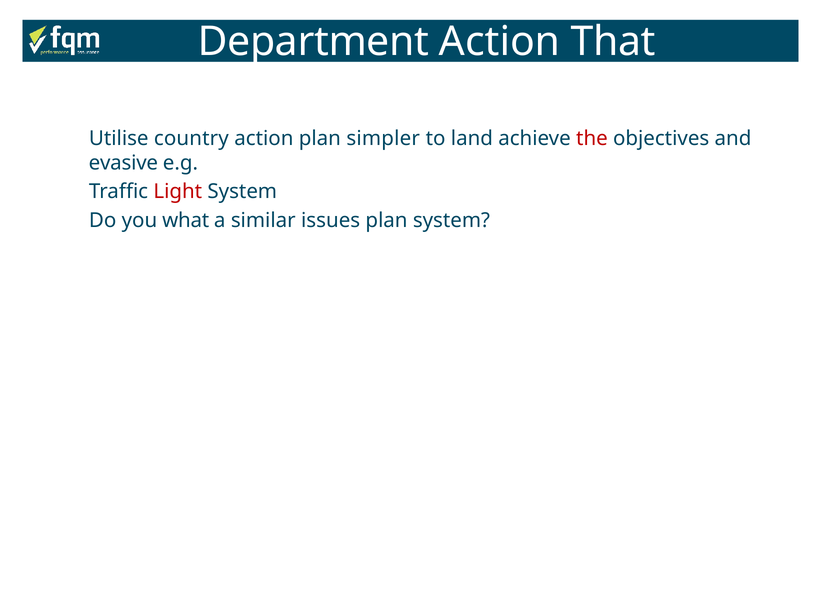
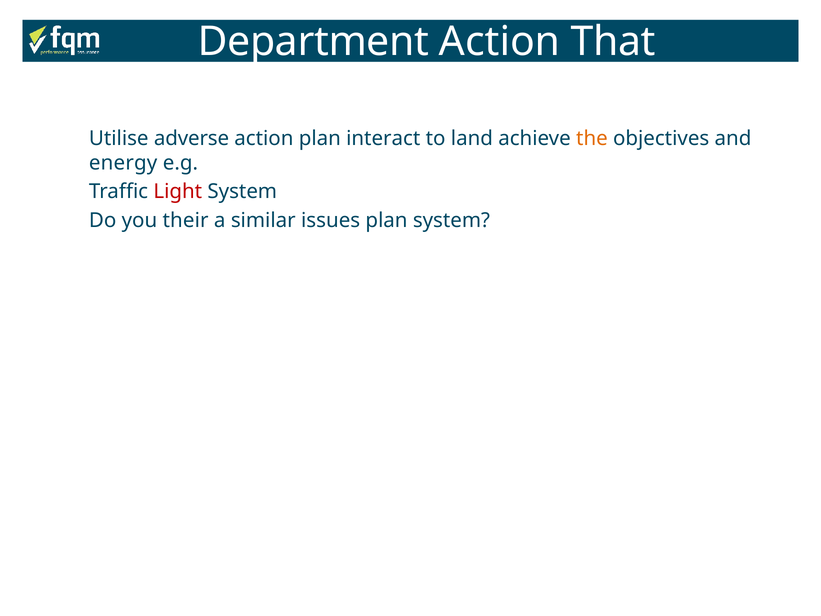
country: country -> adverse
simpler: simpler -> interact
the colour: red -> orange
evasive: evasive -> energy
what: what -> their
